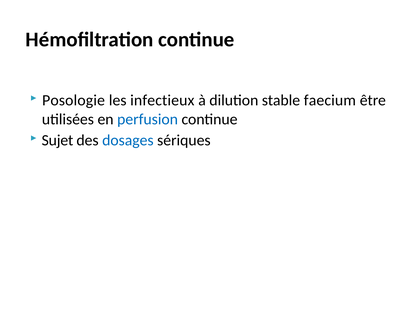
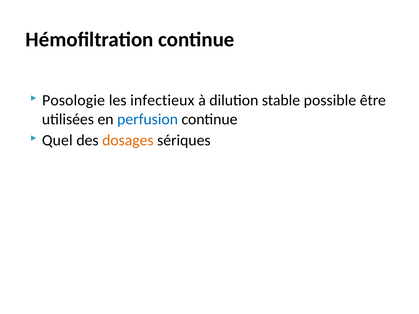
faecium: faecium -> possible
Sujet: Sujet -> Quel
dosages colour: blue -> orange
